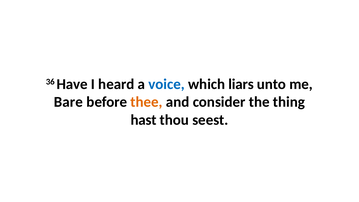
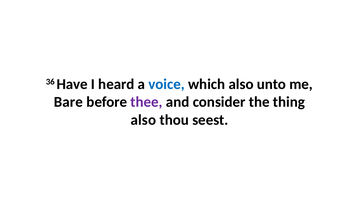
which liars: liars -> also
thee colour: orange -> purple
hast at (144, 120): hast -> also
